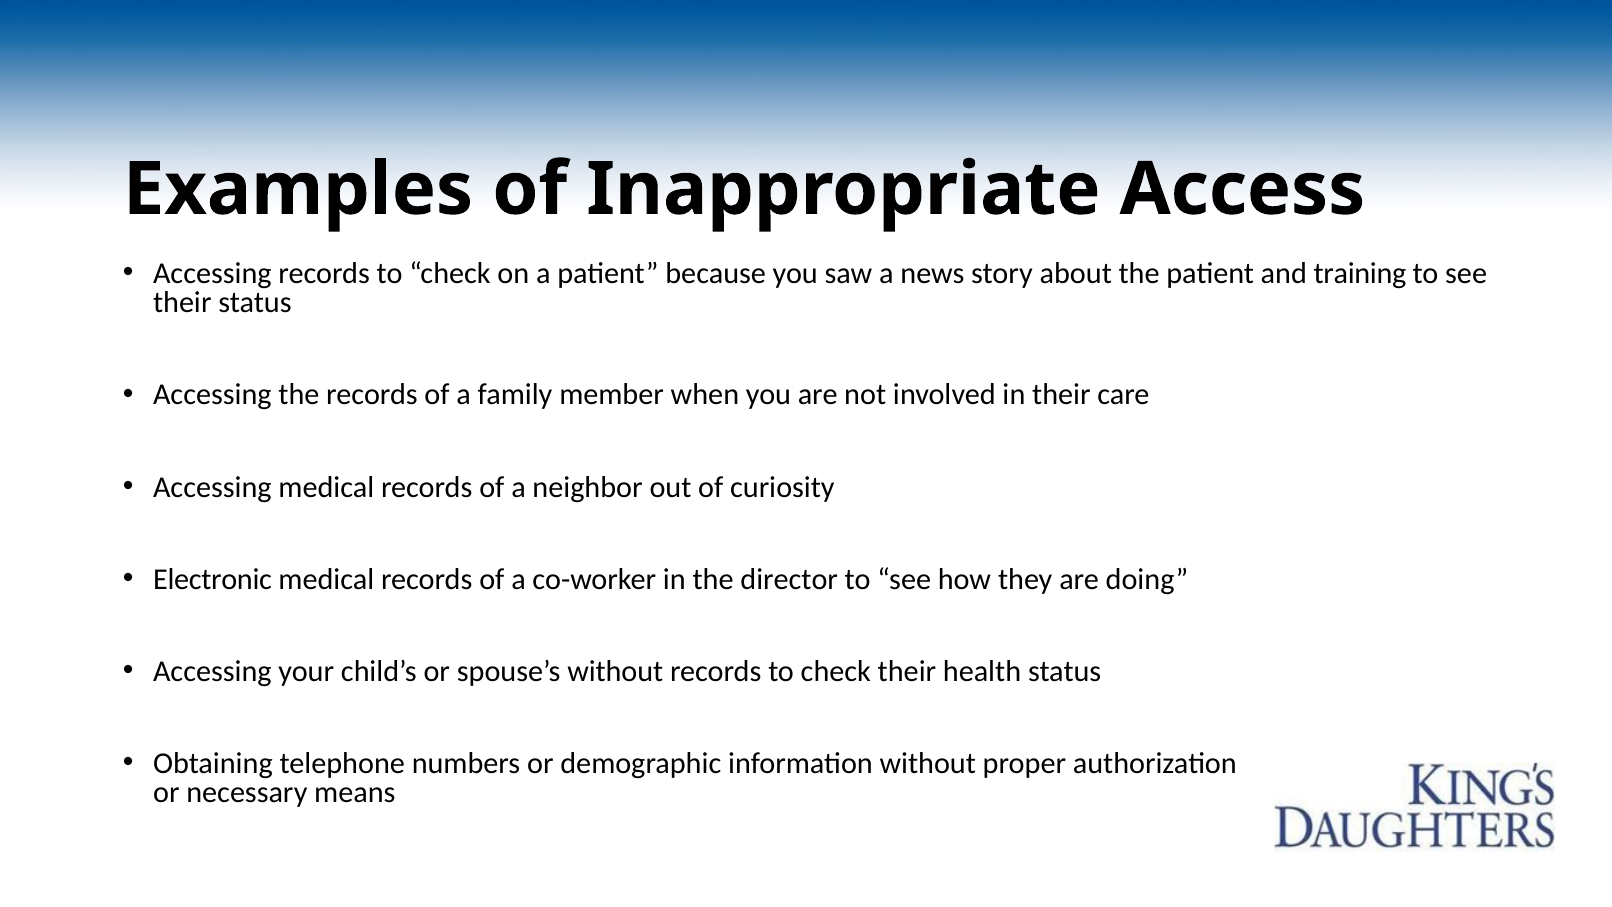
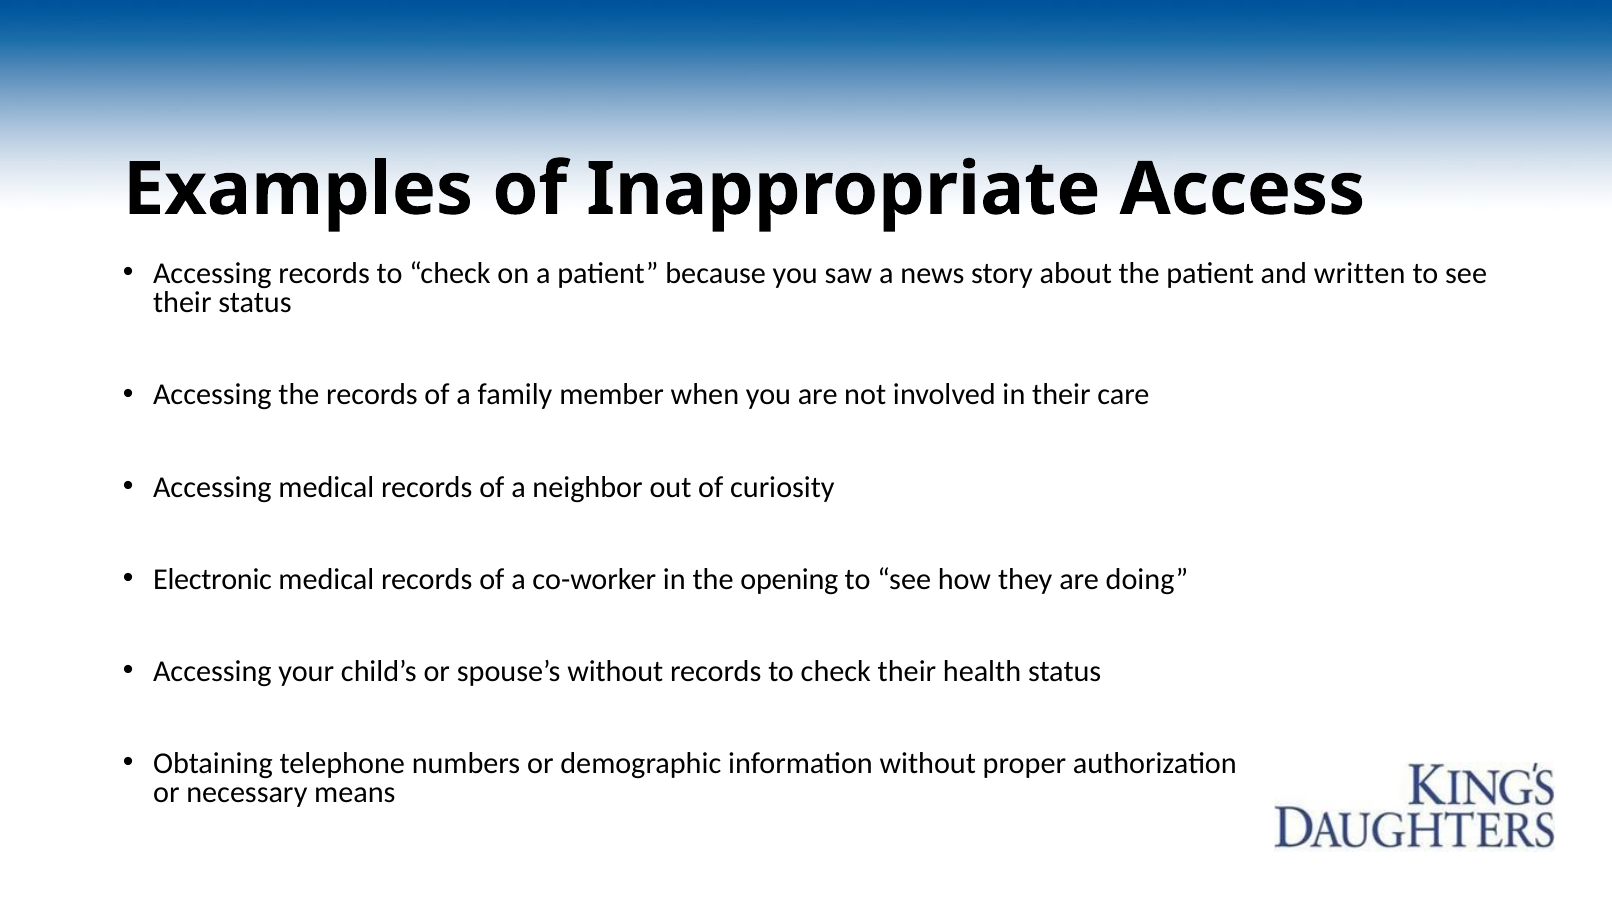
training: training -> written
director: director -> opening
